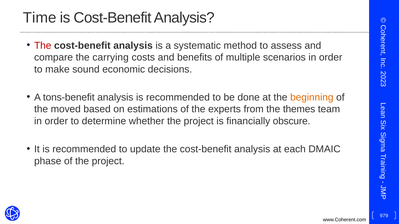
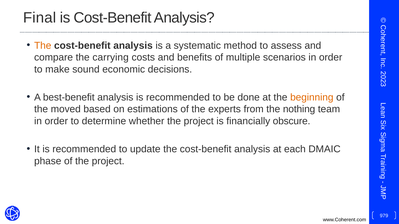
Time: Time -> Final
The at (43, 46) colour: red -> orange
tons-benefit: tons-benefit -> best-benefit
themes: themes -> nothing
